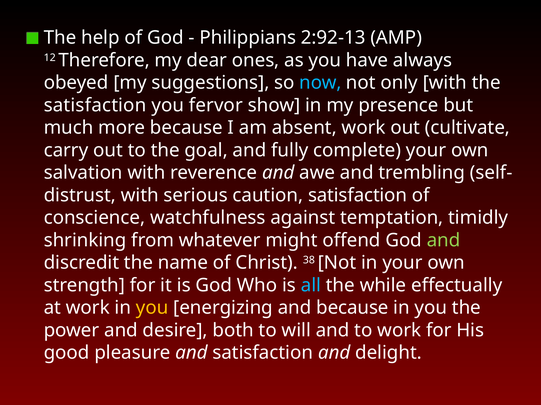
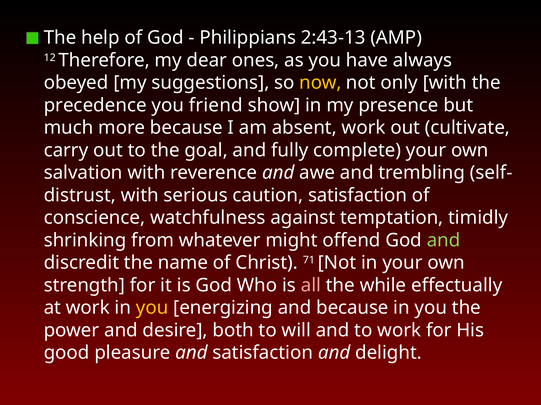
2:92-13: 2:92-13 -> 2:43-13
now colour: light blue -> yellow
satisfaction at (95, 105): satisfaction -> precedence
fervor: fervor -> friend
38: 38 -> 71
all colour: light blue -> pink
